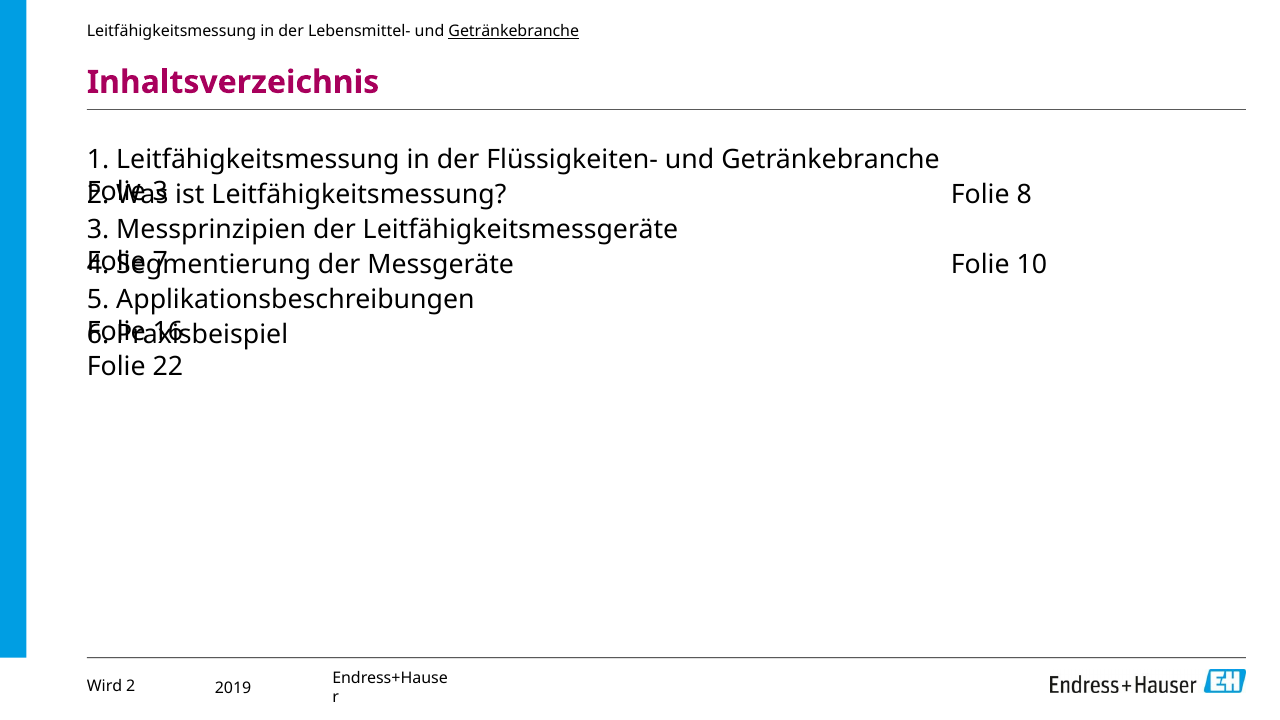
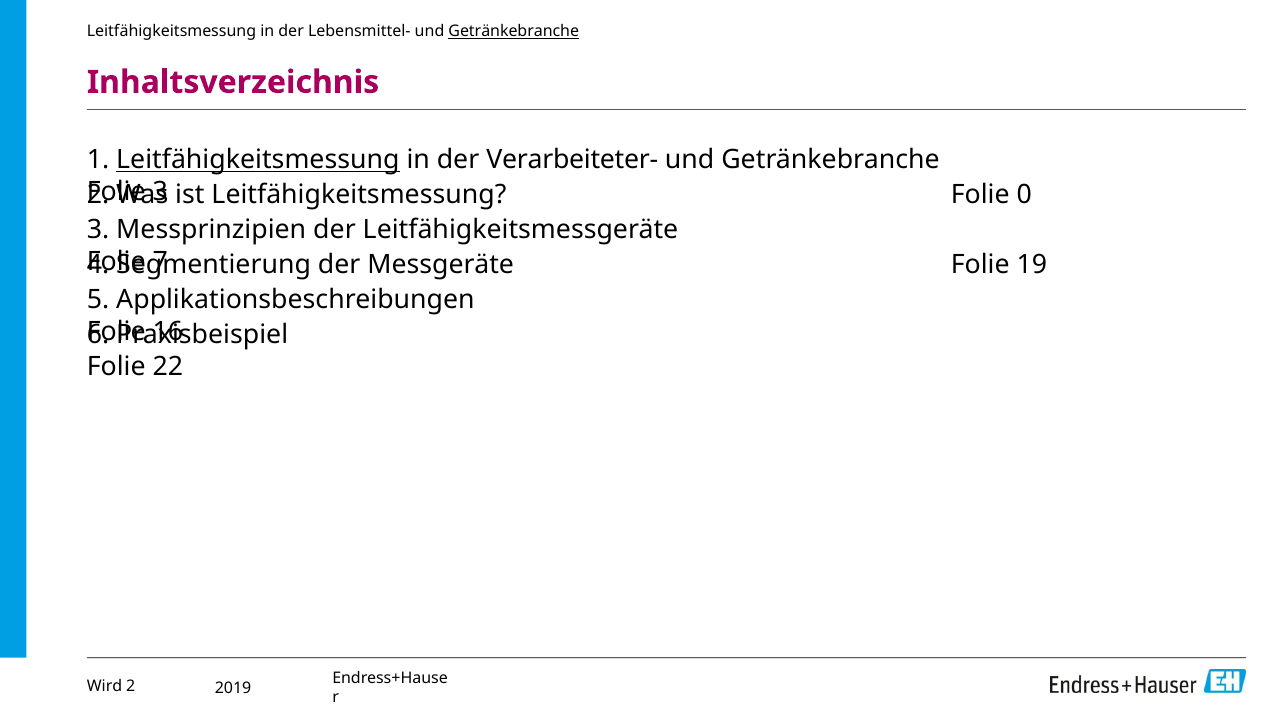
Leitfähigkeitsmessung at (258, 160) underline: none -> present
Flüssigkeiten-: Flüssigkeiten- -> Verarbeiteter-
8: 8 -> 0
10: 10 -> 19
